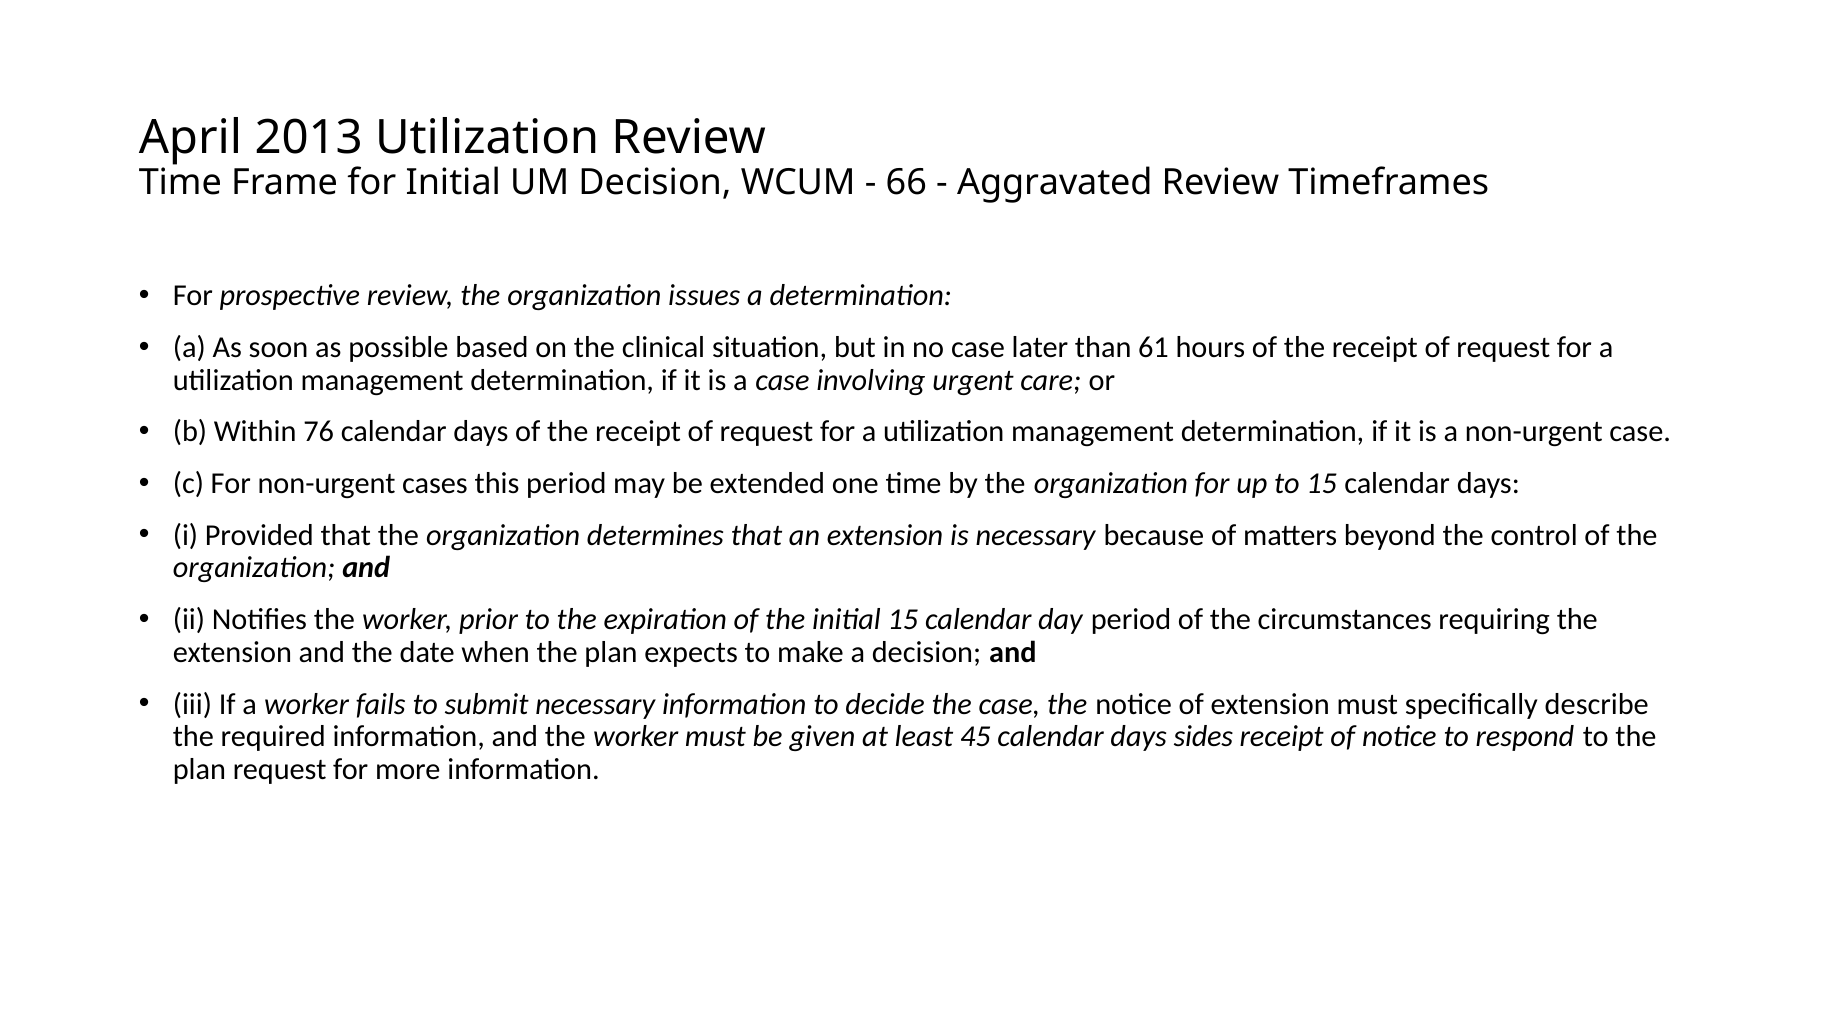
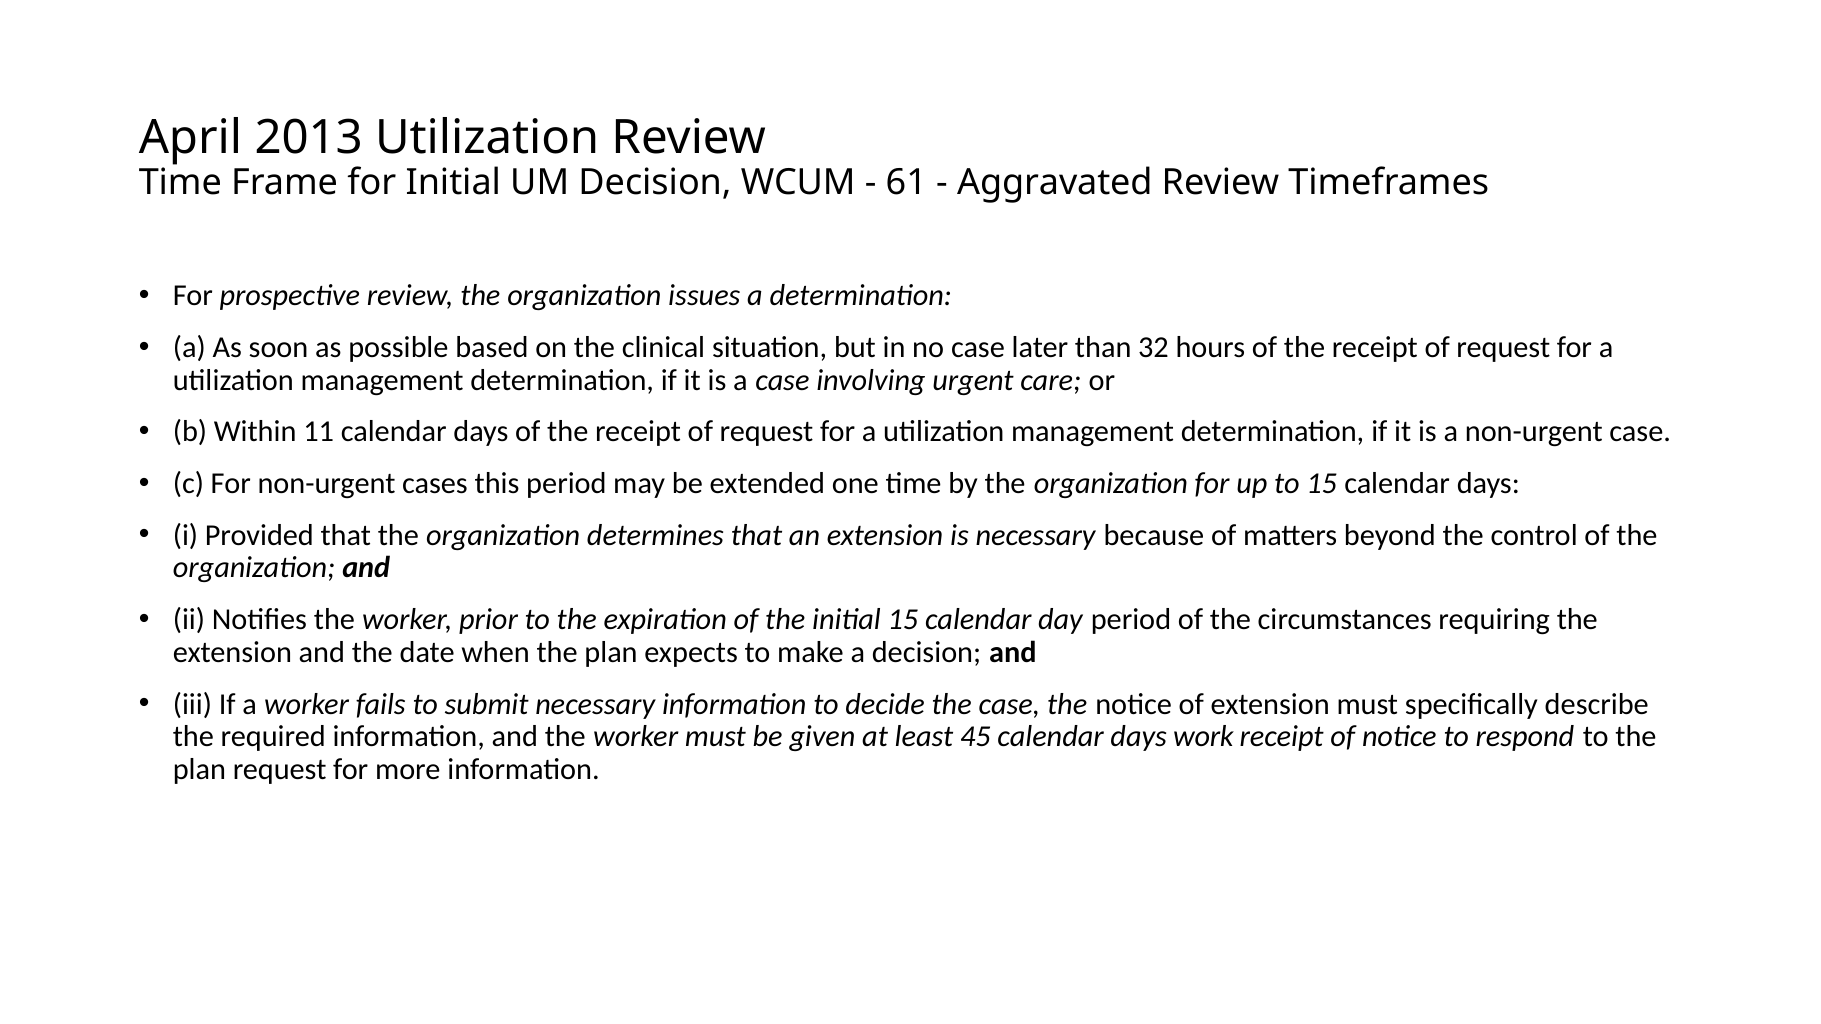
66: 66 -> 61
61: 61 -> 32
76: 76 -> 11
sides: sides -> work
